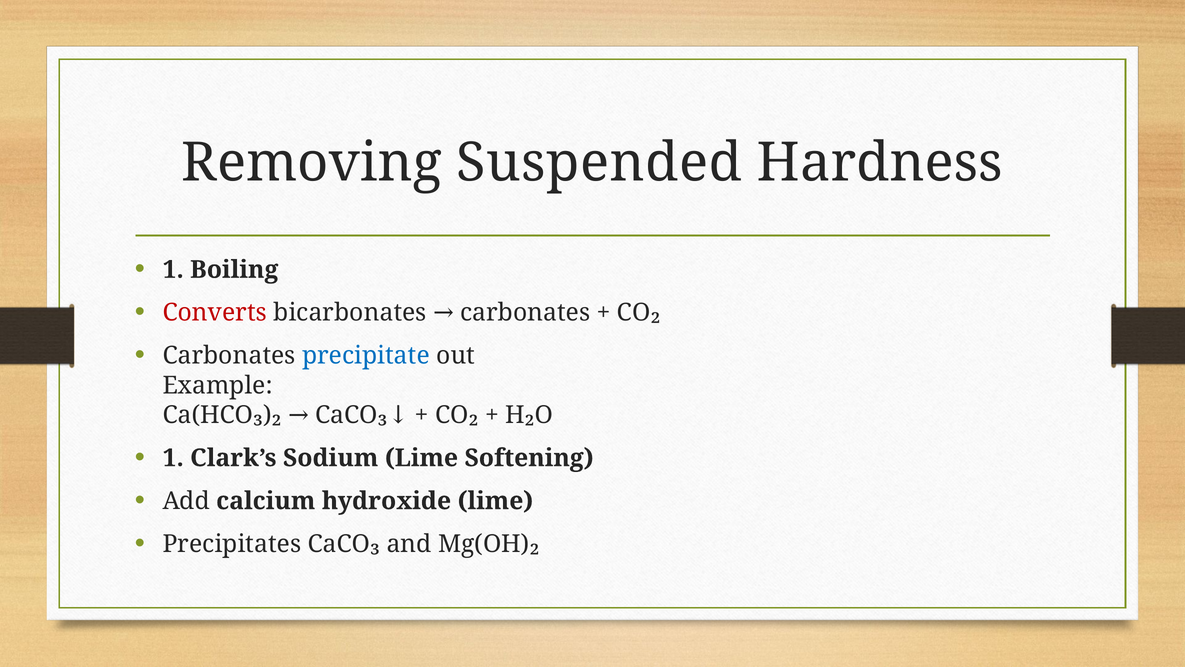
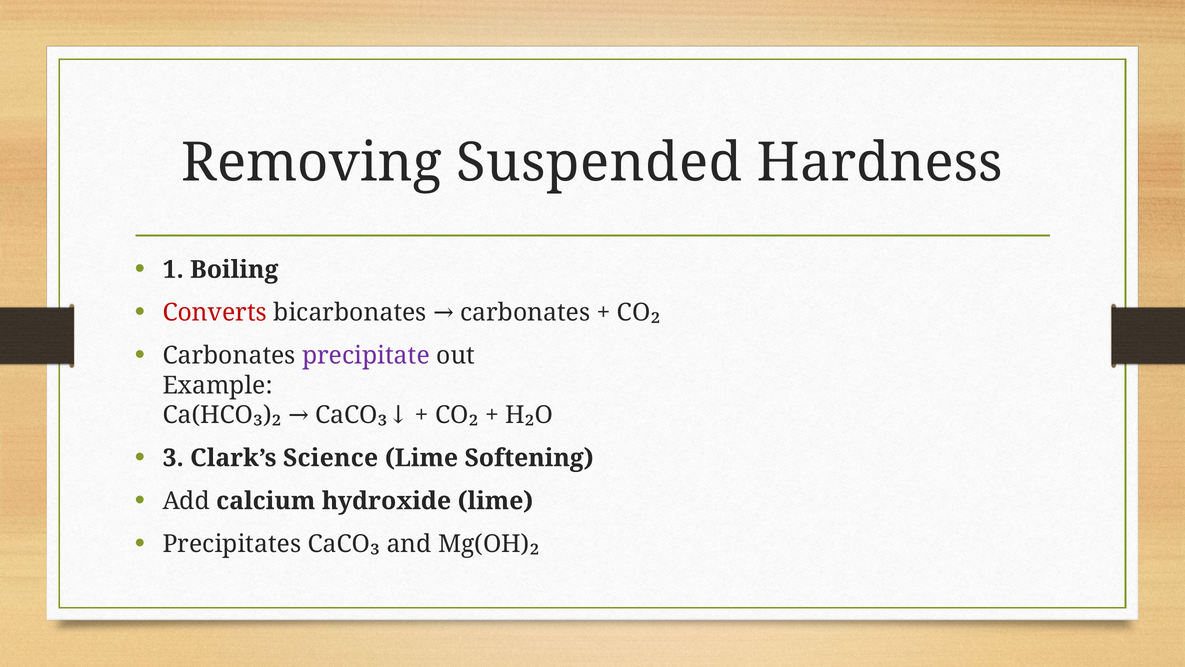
precipitate colour: blue -> purple
1 at (173, 458): 1 -> 3
Sodium: Sodium -> Science
